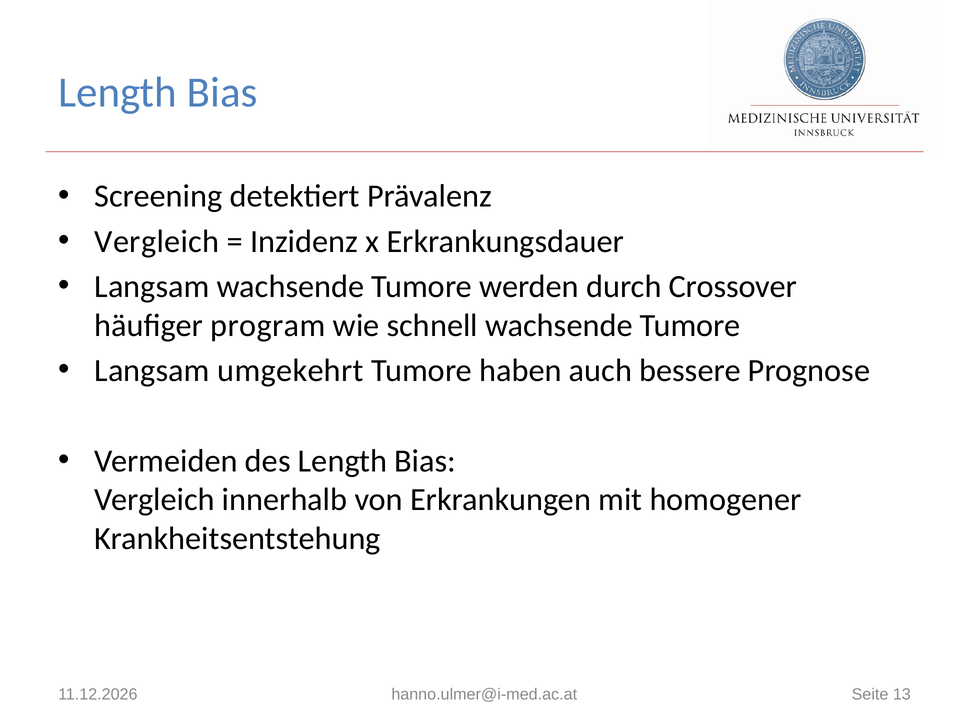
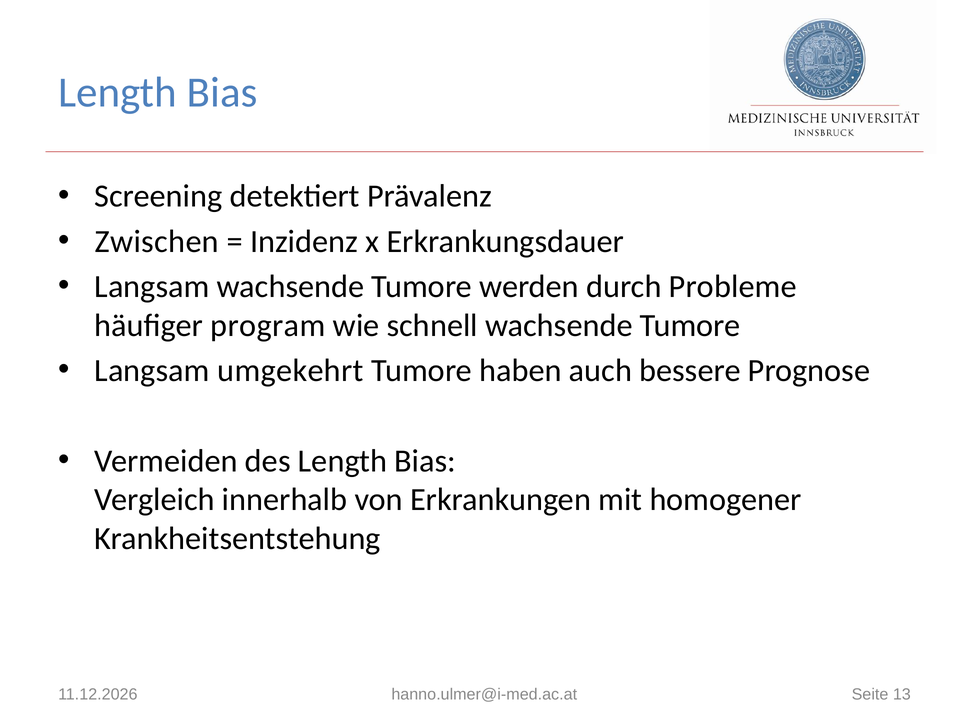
Vergleich at (157, 241): Vergleich -> Zwischen
Crossover: Crossover -> Probleme
